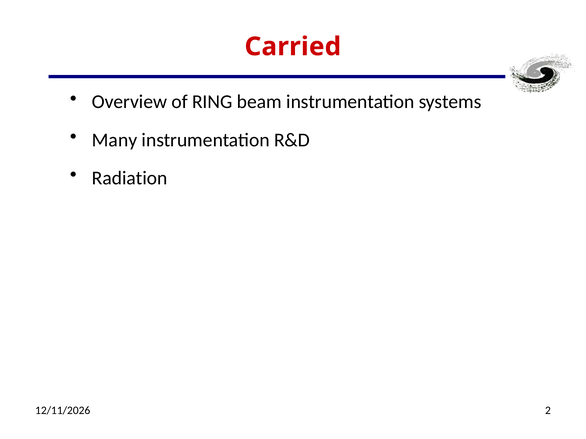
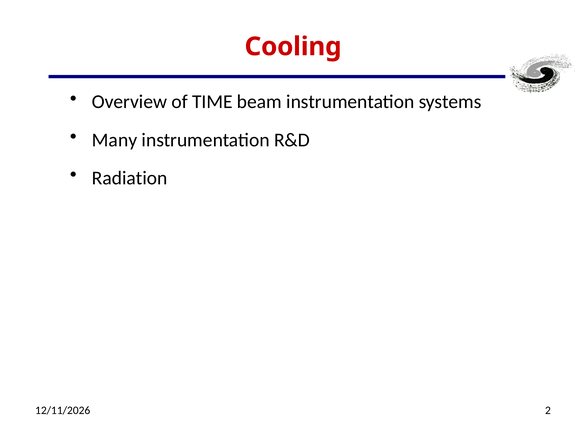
Carried: Carried -> Cooling
RING: RING -> TIME
